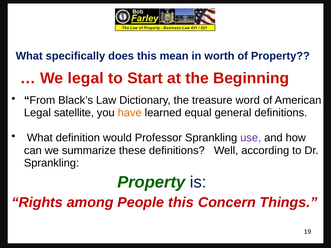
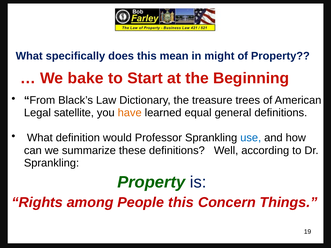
worth: worth -> might
We legal: legal -> bake
word: word -> trees
use colour: purple -> blue
